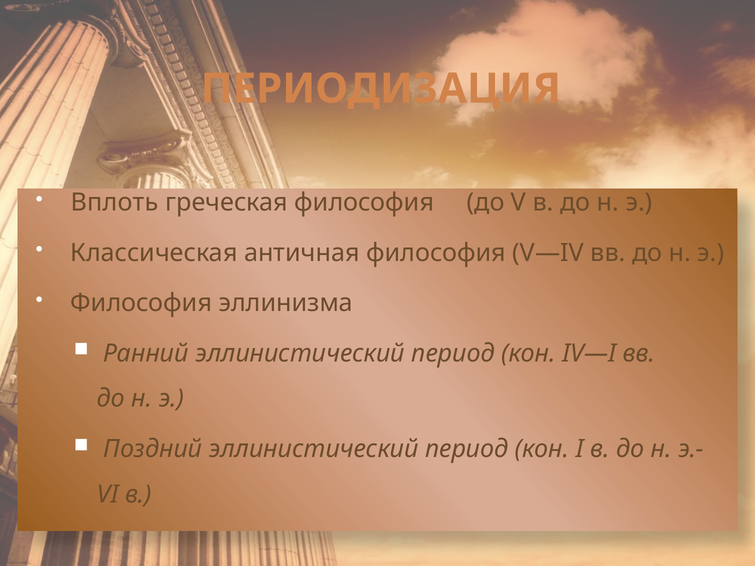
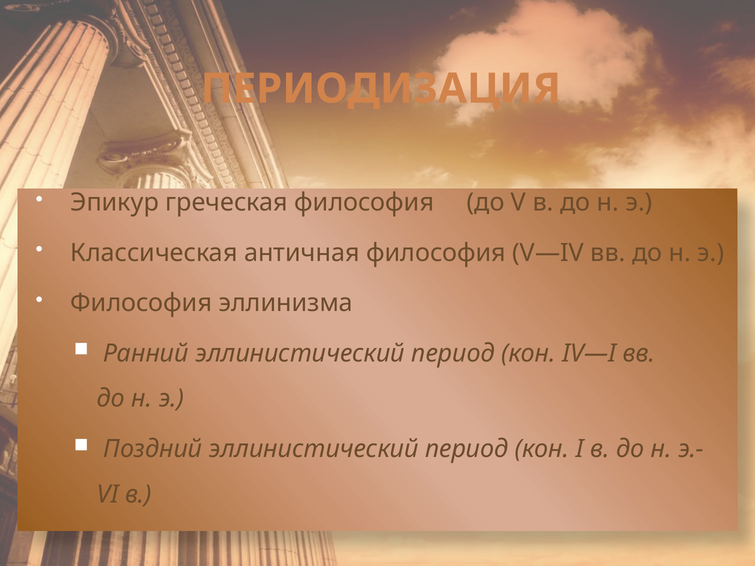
Вплоть: Вплоть -> Эпикур
